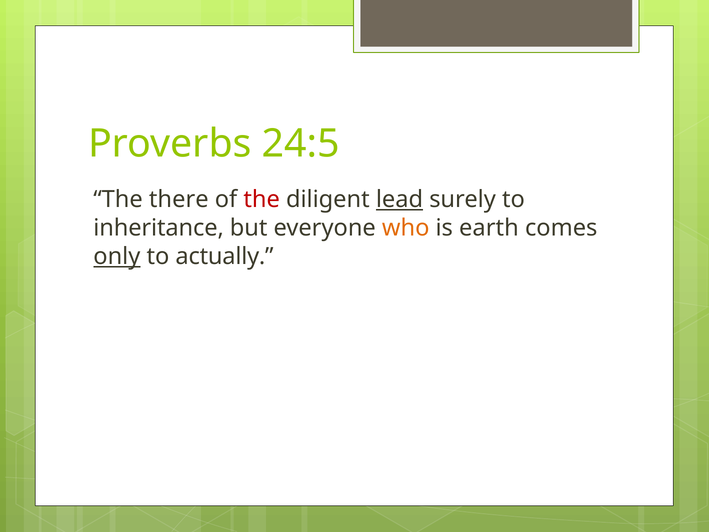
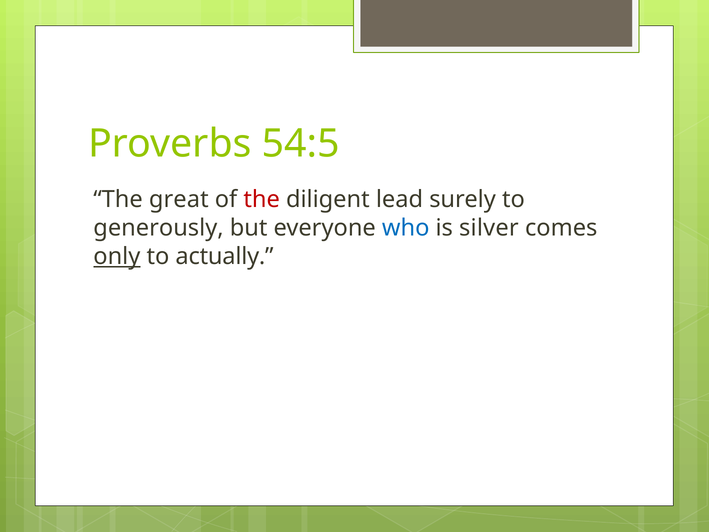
24:5: 24:5 -> 54:5
there: there -> great
lead underline: present -> none
inheritance: inheritance -> generously
who colour: orange -> blue
earth: earth -> silver
